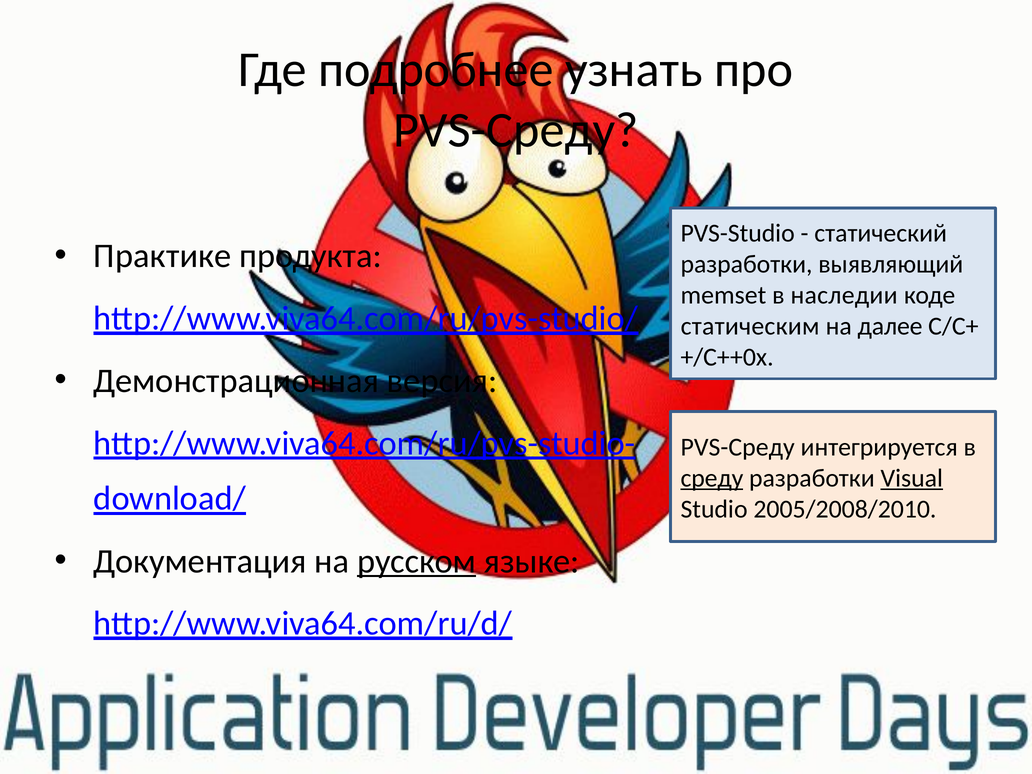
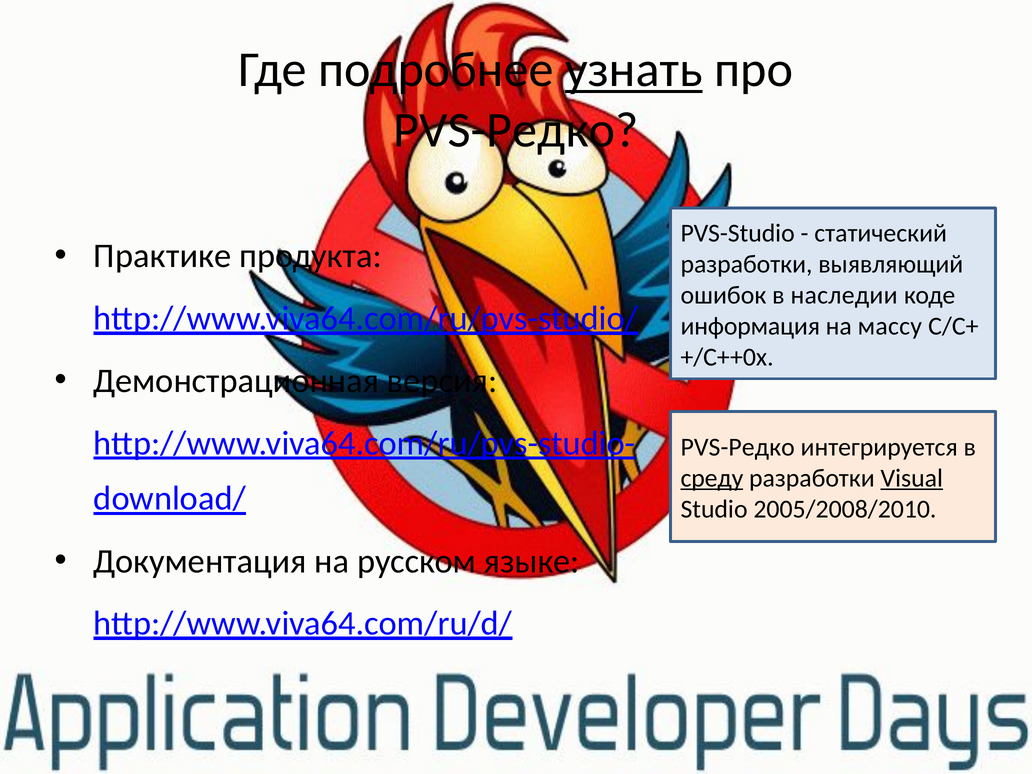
узнать underline: none -> present
PVS-Среду at (516, 130): PVS-Среду -> PVS-Редко
memset: memset -> ошибок
статическим: статическим -> информация
далее: далее -> массу
PVS-Среду at (738, 447): PVS-Среду -> PVS-Редко
русском underline: present -> none
